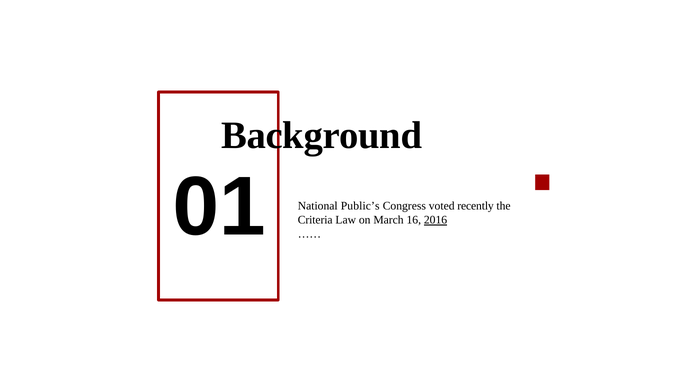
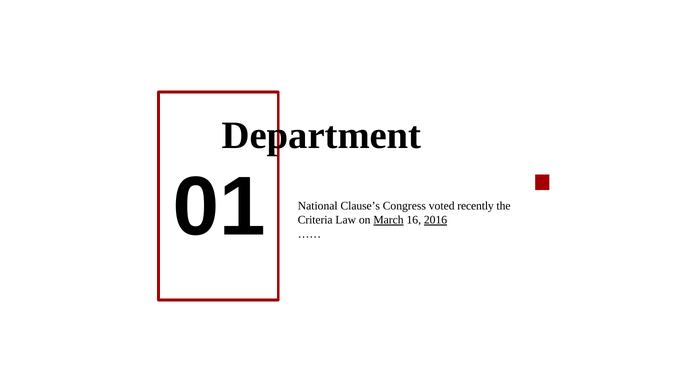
Background: Background -> Department
Public’s: Public’s -> Clause’s
March underline: none -> present
